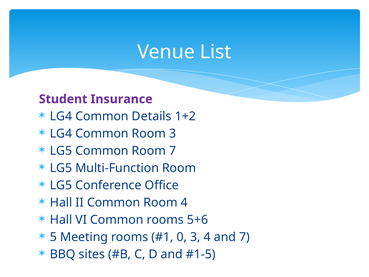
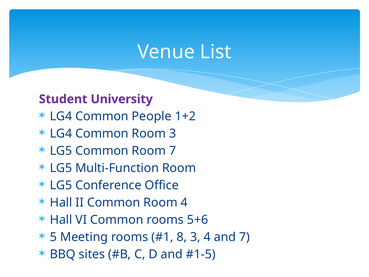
Insurance: Insurance -> University
Details: Details -> People
0: 0 -> 8
